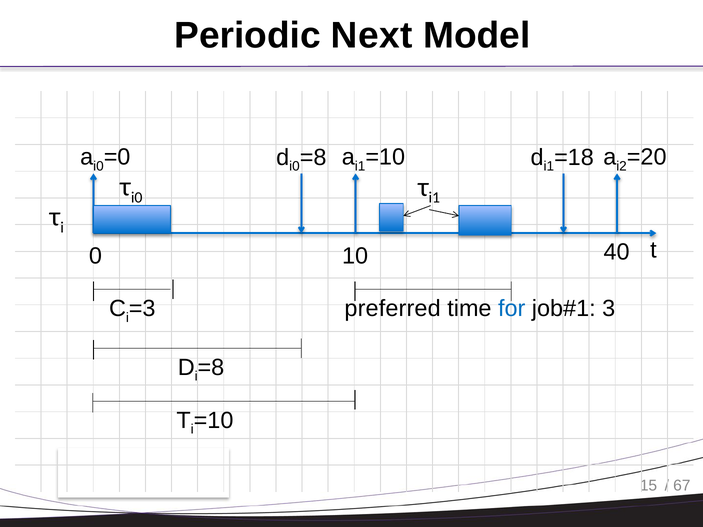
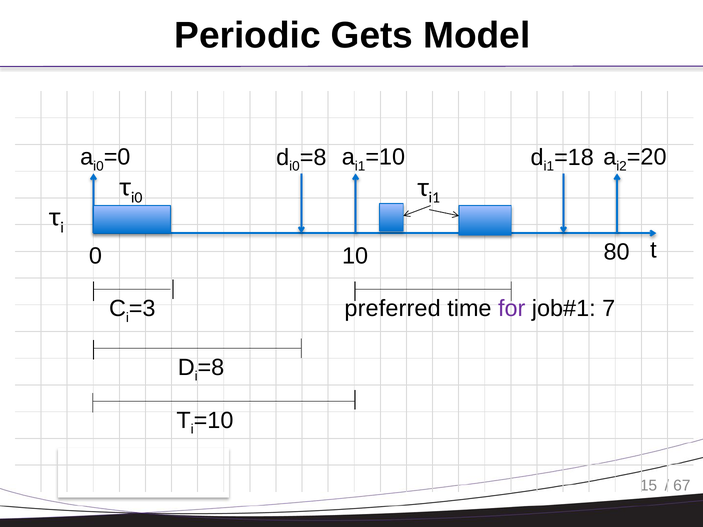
Next: Next -> Gets
40: 40 -> 80
for colour: blue -> purple
3: 3 -> 7
